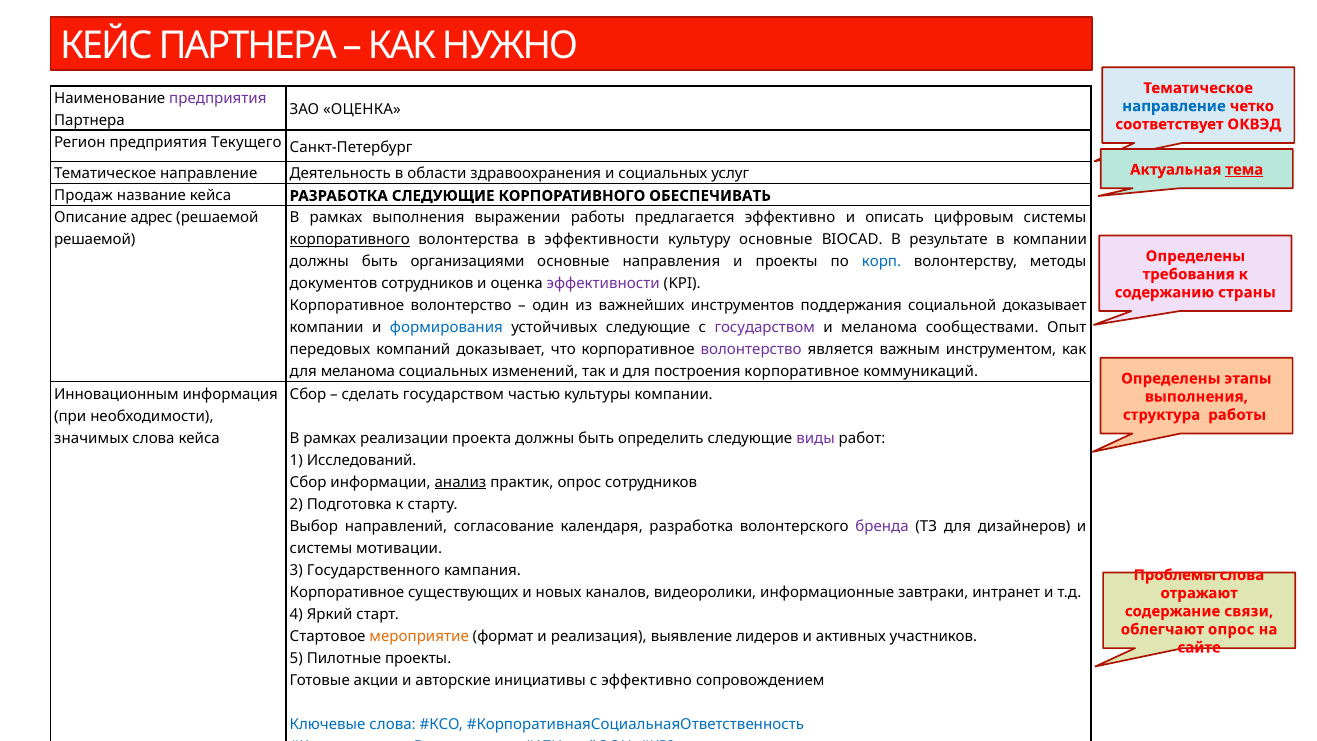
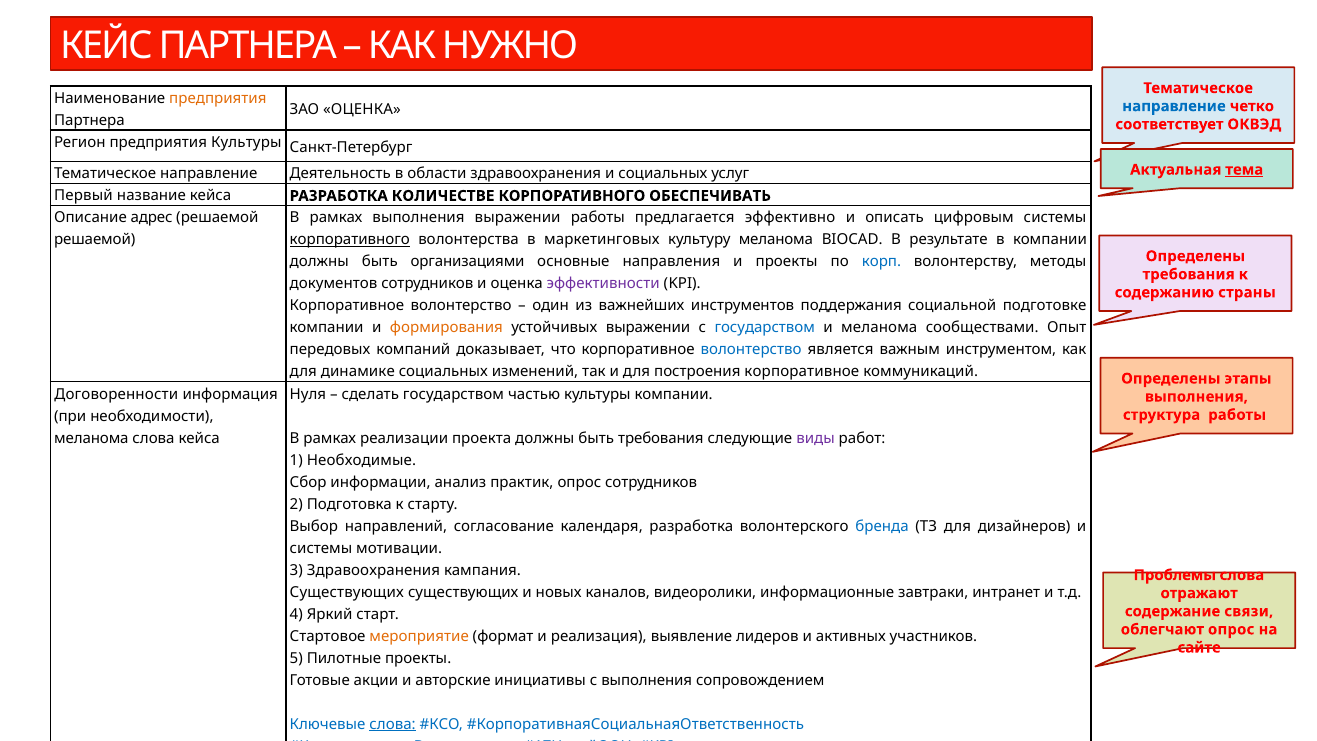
предприятия at (218, 99) colour: purple -> orange
предприятия Текущего: Текущего -> Культуры
Продаж: Продаж -> Первый
РАЗРАБОТКА СЛЕДУЮЩИЕ: СЛЕДУЮЩИЕ -> КОЛИЧЕСТВЕ
в эффективности: эффективности -> маркетинговых
культуру основные: основные -> меланома
социальной доказывает: доказывает -> подготовке
формирования colour: blue -> orange
устойчивых следующие: следующие -> выражении
государством at (765, 328) colour: purple -> blue
волонтерство at (751, 350) colour: purple -> blue
для меланома: меланома -> динамике
Инновационным: Инновационным -> Договоренности
Сбор at (308, 394): Сбор -> Нуля
значимых at (91, 438): значимых -> меланома
быть определить: определить -> требования
Исследований: Исследований -> Необходимые
анализ underline: present -> none
бренда colour: purple -> blue
3 Государственного: Государственного -> Здравоохранения
Корпоративное at (347, 592): Корпоративное -> Существующих
с эффективно: эффективно -> выполнения
слова at (393, 724) underline: none -> present
